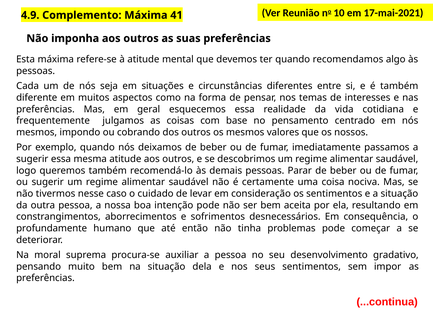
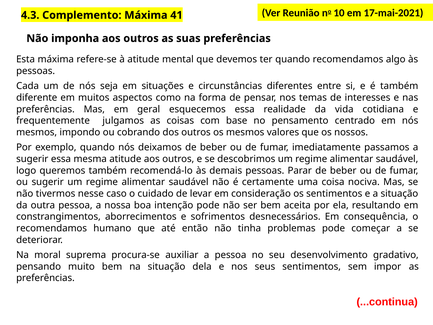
4.9: 4.9 -> 4.3
profundamente at (52, 228): profundamente -> recomendamos
